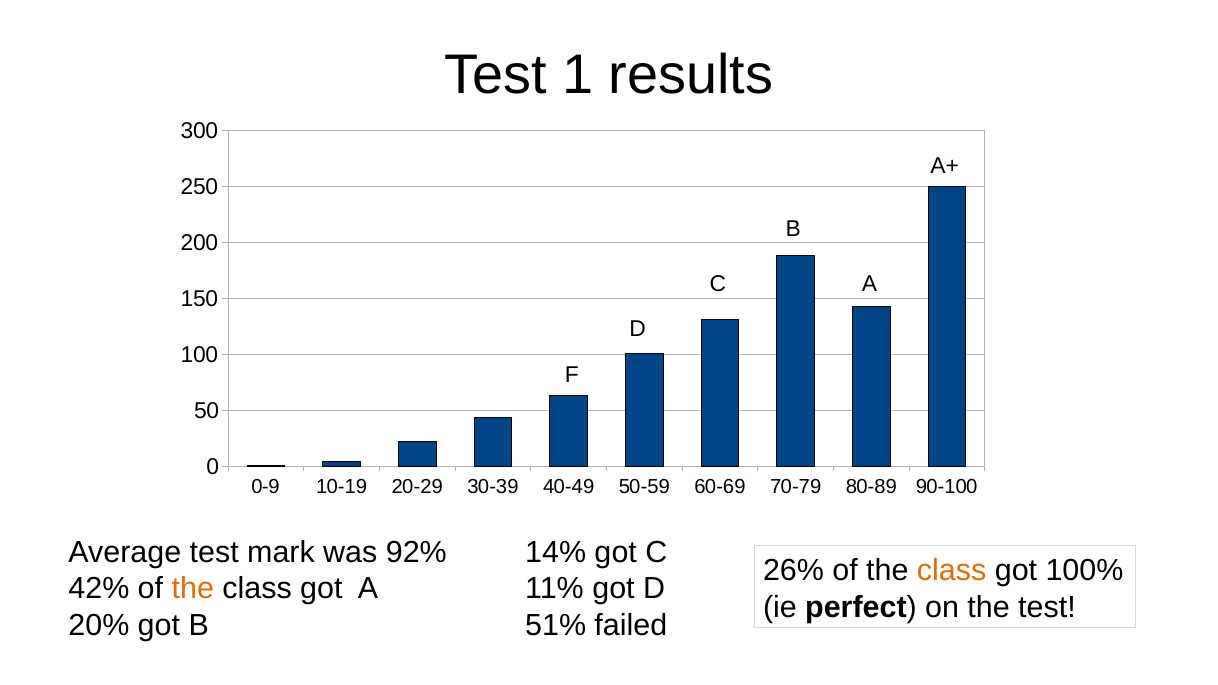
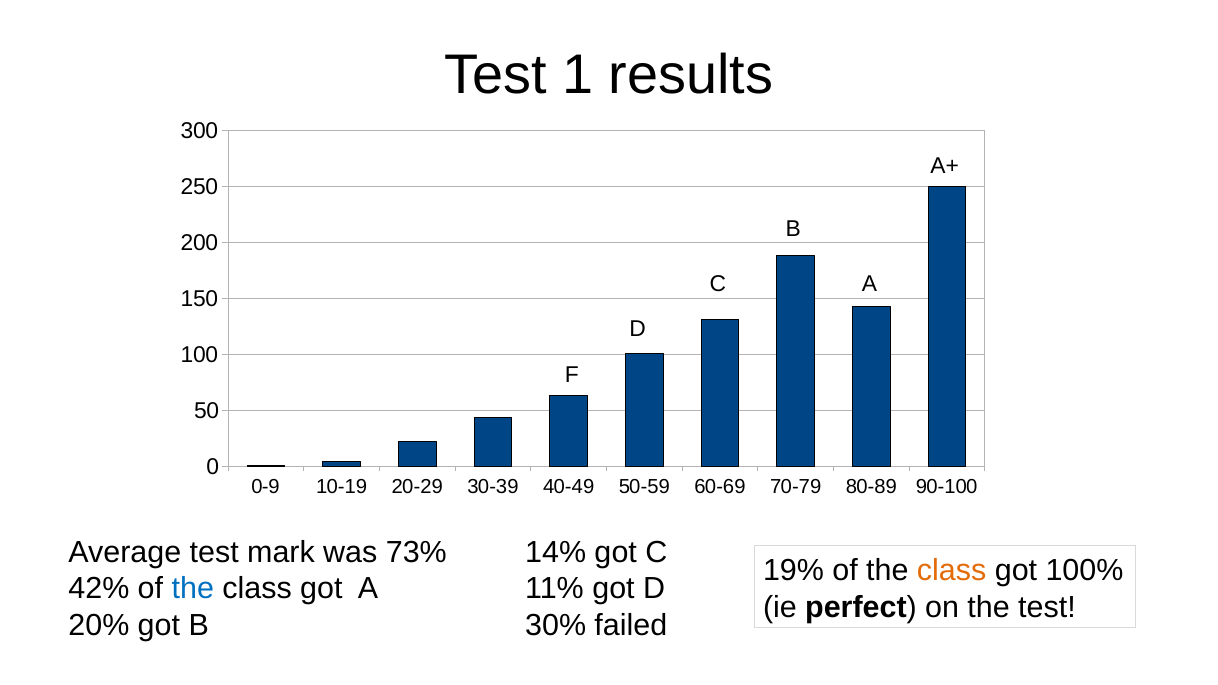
92%: 92% -> 73%
26%: 26% -> 19%
the at (193, 589) colour: orange -> blue
51%: 51% -> 30%
